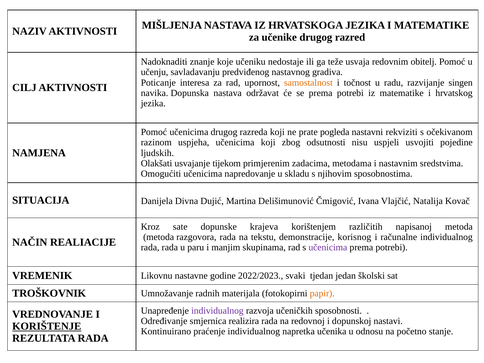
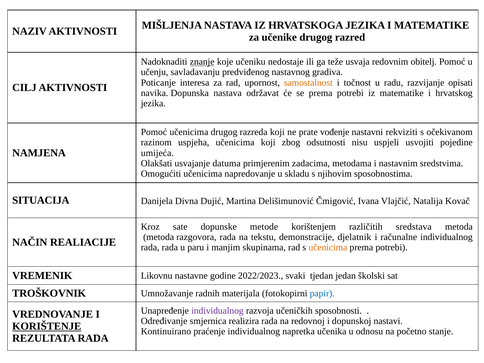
znanje underline: none -> present
singen: singen -> opisati
pogleda: pogleda -> vođenje
ljudskih: ljudskih -> umijeća
tijekom: tijekom -> datuma
krajeva: krajeva -> metode
napisanoj: napisanoj -> sredstava
korisnog: korisnog -> djelatnik
učenicima at (328, 247) colour: purple -> orange
papir colour: orange -> blue
